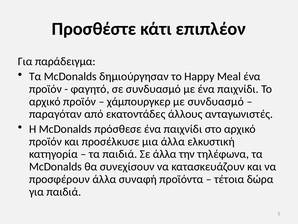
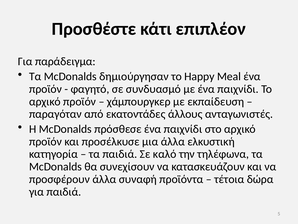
με συνδυασμό: συνδυασμό -> εκπαίδευση
Σε άλλα: άλλα -> καλό
